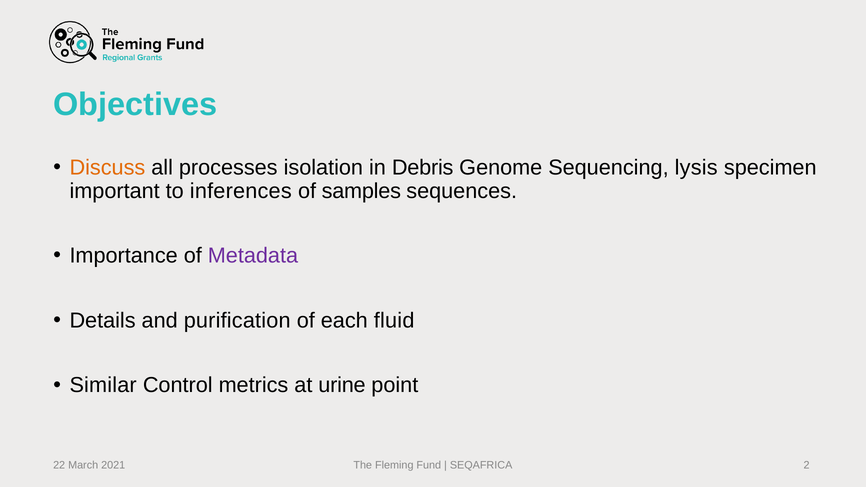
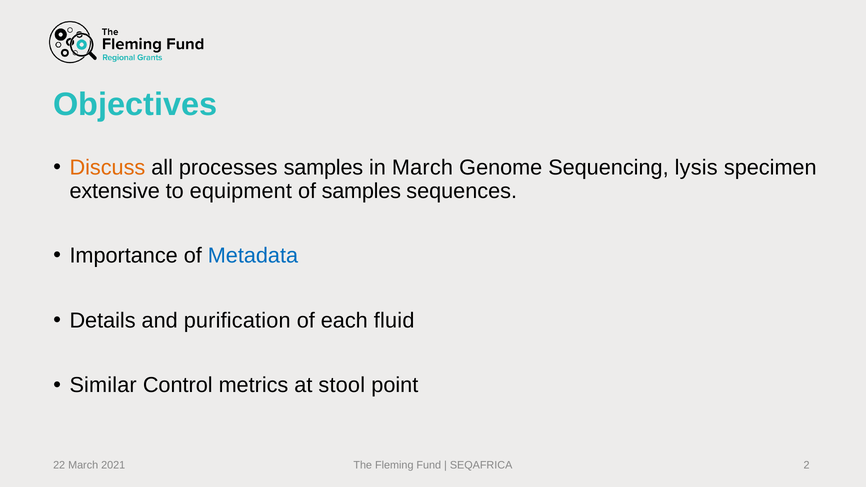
processes isolation: isolation -> samples
in Debris: Debris -> March
important: important -> extensive
inferences: inferences -> equipment
Metadata colour: purple -> blue
urine: urine -> stool
